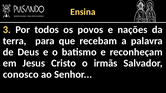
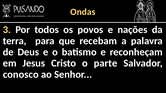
Ensina: Ensina -> Ondas
irmãs: irmãs -> parte
